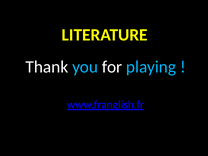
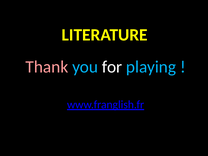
Thank colour: white -> pink
